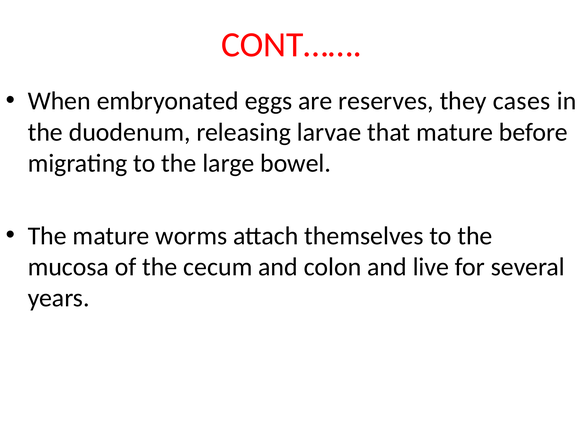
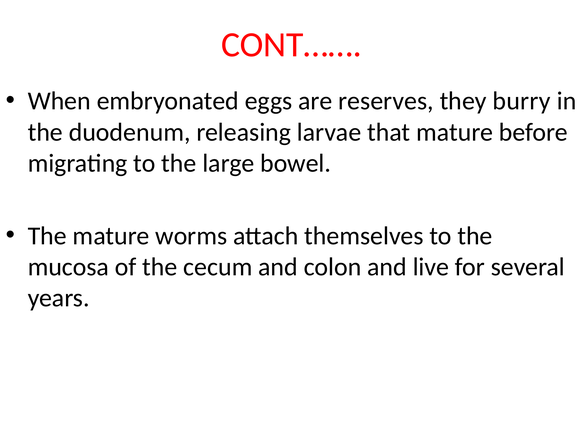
cases: cases -> burry
